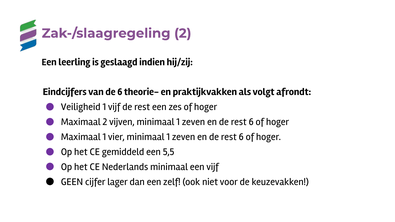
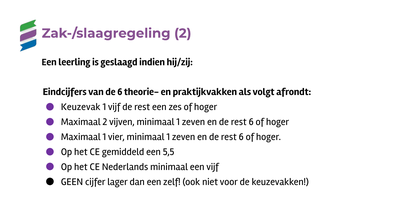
Veiligheid: Veiligheid -> Keuzevak
